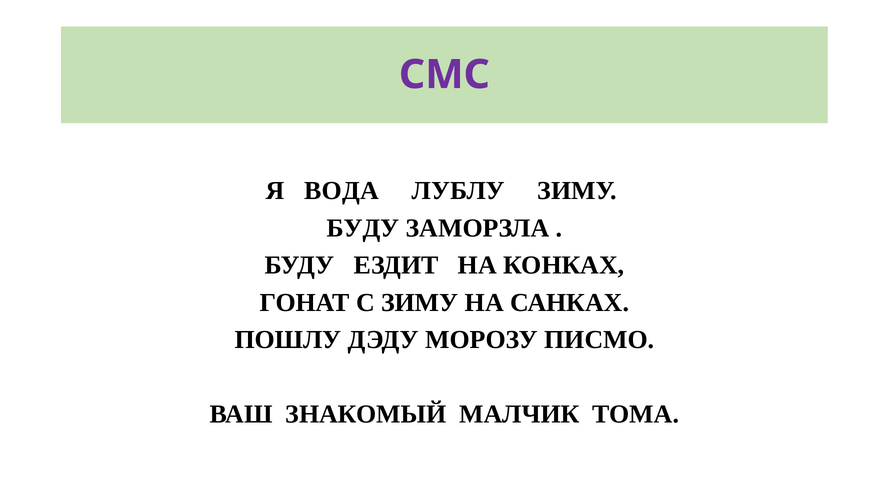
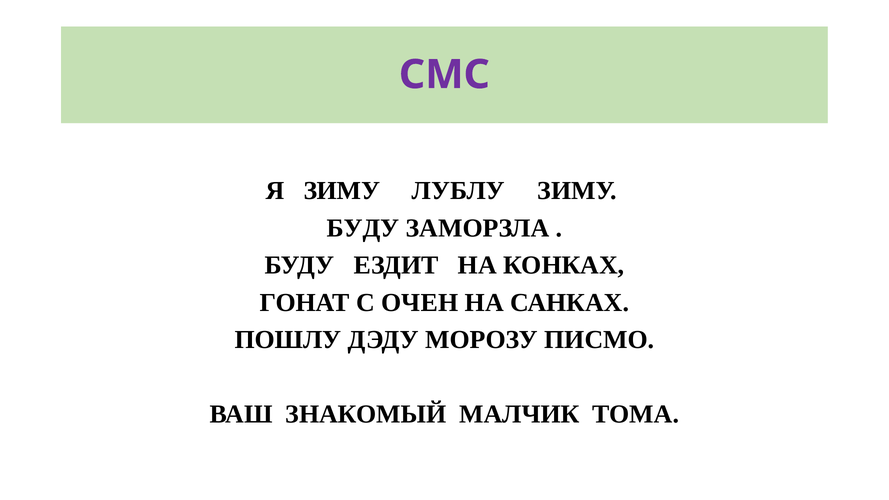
Я ВОДА: ВОДА -> ЗИМУ
С ЗИМУ: ЗИМУ -> ОЧЕН
